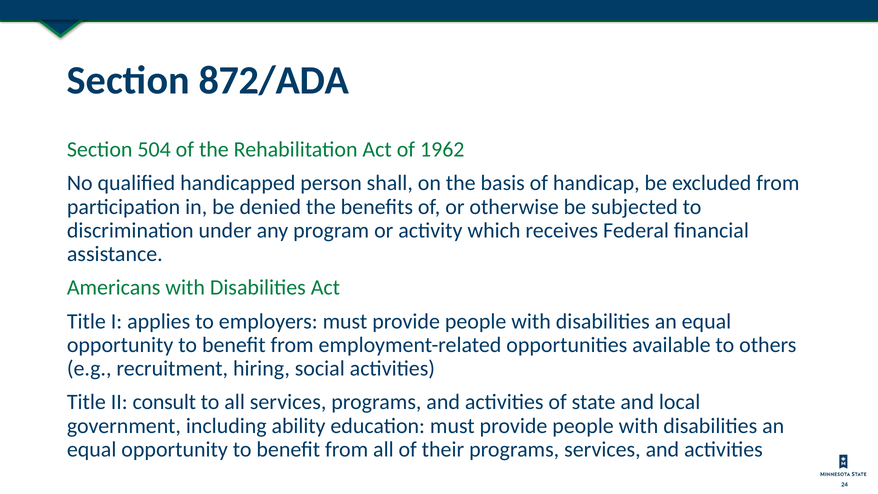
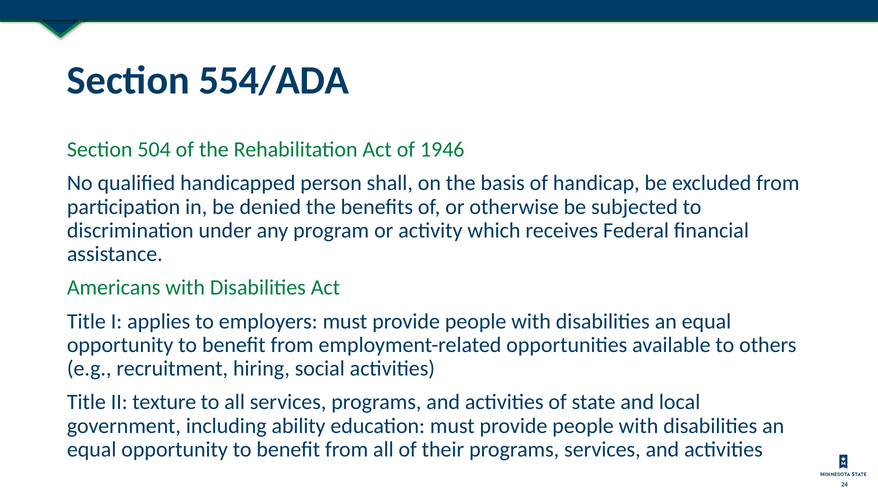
872/ADA: 872/ADA -> 554/ADA
1962: 1962 -> 1946
consult: consult -> texture
